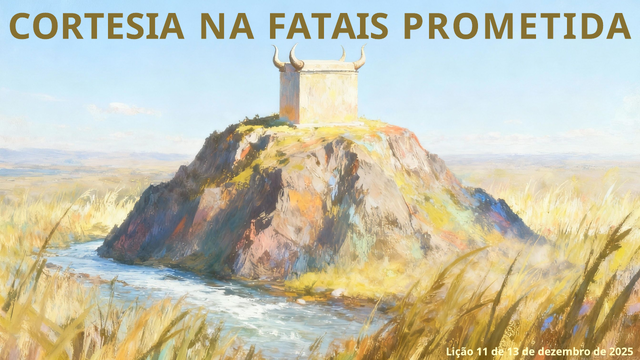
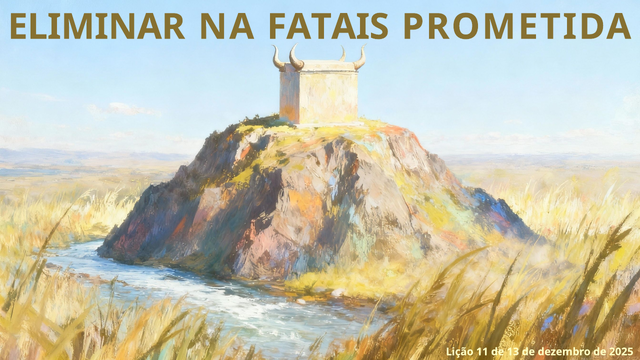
CORTESIA: CORTESIA -> ELIMINAR
